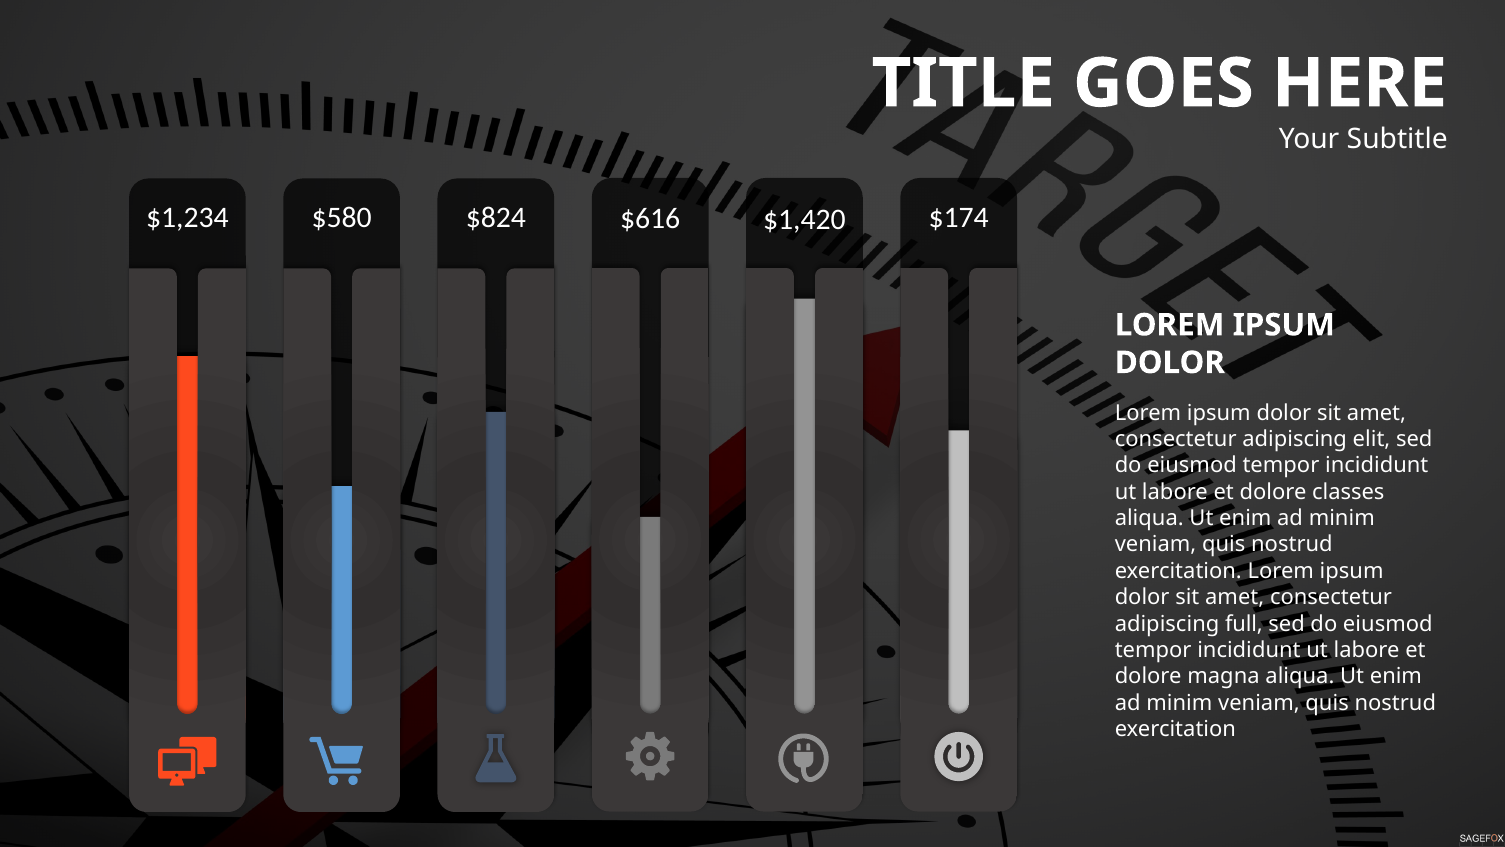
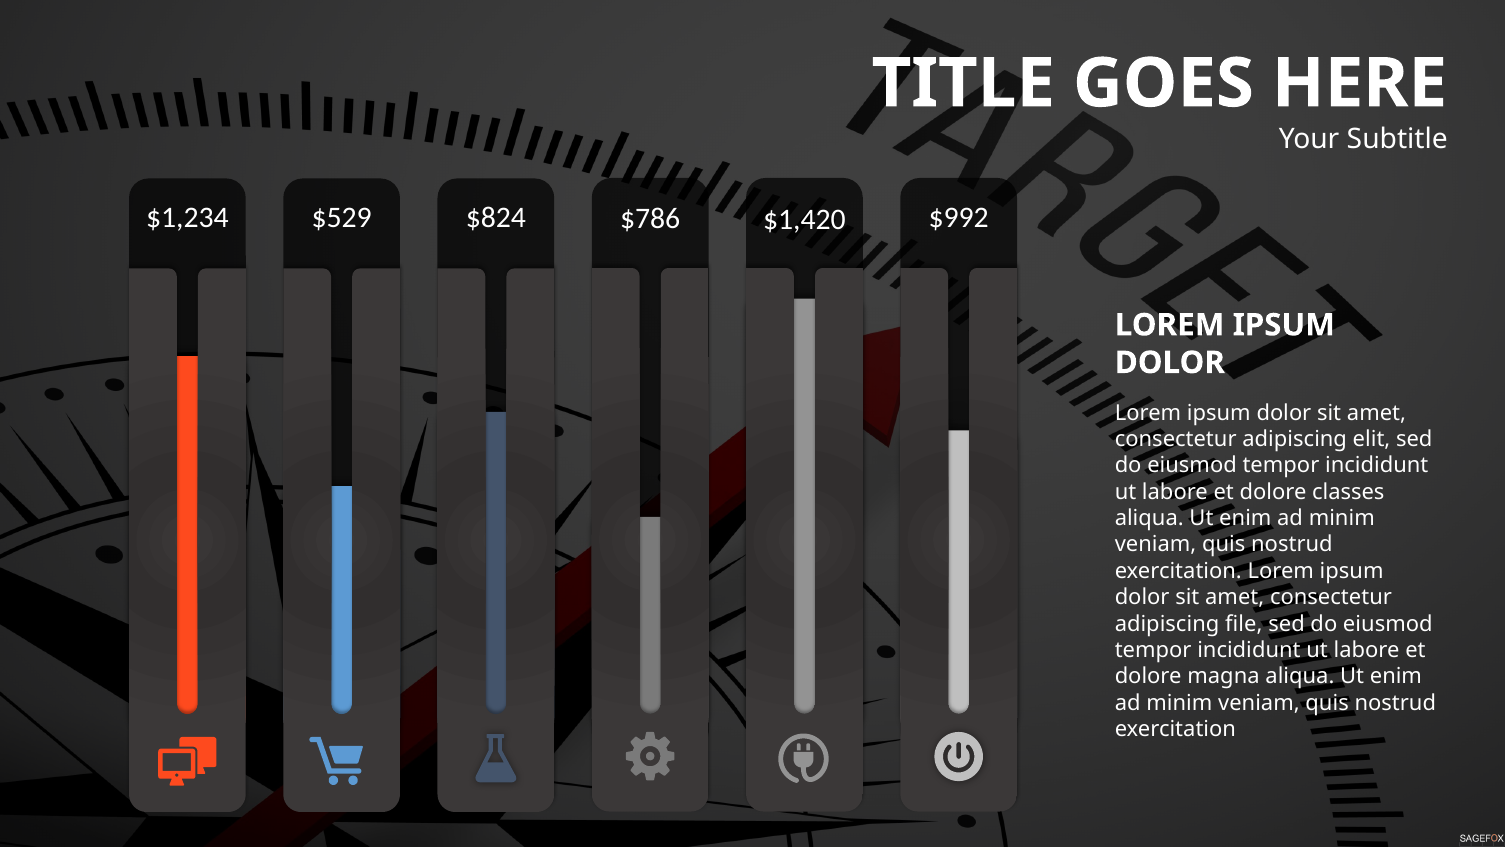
$580: $580 -> $529
$616: $616 -> $786
$174: $174 -> $992
full: full -> file
